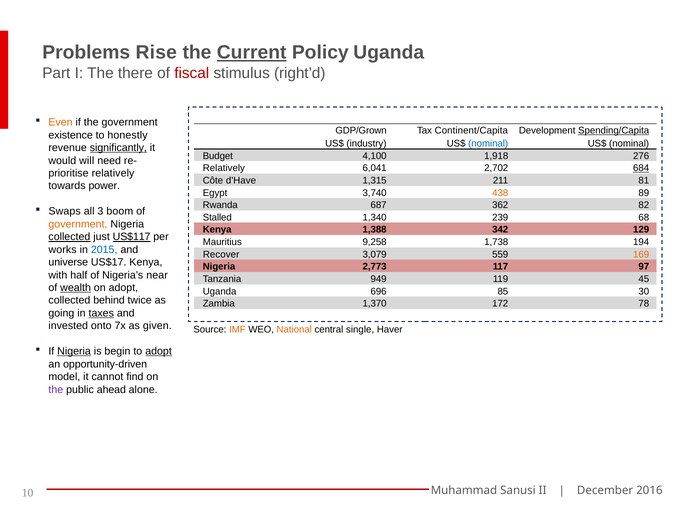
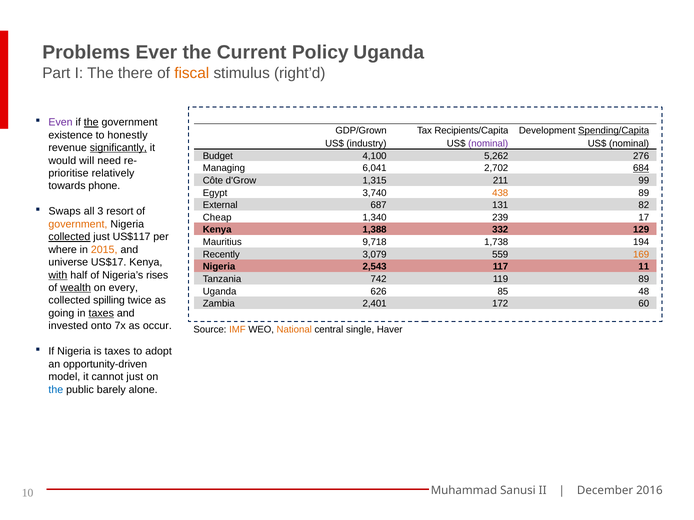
Rise: Rise -> Ever
Current underline: present -> none
fiscal colour: red -> orange
Even colour: orange -> purple
the at (91, 123) underline: none -> present
Continent/Capita: Continent/Capita -> Recipients/Capita
nominal at (488, 144) colour: blue -> purple
1,918: 1,918 -> 5,262
Relatively at (224, 168): Relatively -> Managing
d'Have: d'Have -> d'Grow
81: 81 -> 99
power: power -> phone
Rwanda: Rwanda -> External
362: 362 -> 131
boom: boom -> resort
Stalled: Stalled -> Cheap
68: 68 -> 17
342: 342 -> 332
US$117 underline: present -> none
9,258: 9,258 -> 9,718
works: works -> where
2015 colour: blue -> orange
Recover: Recover -> Recently
2,773: 2,773 -> 2,543
97: 97 -> 11
with underline: none -> present
near: near -> rises
949: 949 -> 742
119 45: 45 -> 89
on adopt: adopt -> every
696: 696 -> 626
30: 30 -> 48
behind: behind -> spilling
1,370: 1,370 -> 2,401
78: 78 -> 60
given: given -> occur
Nigeria at (74, 352) underline: present -> none
is begin: begin -> taxes
adopt at (159, 352) underline: present -> none
cannot find: find -> just
the at (56, 390) colour: purple -> blue
ahead: ahead -> barely
